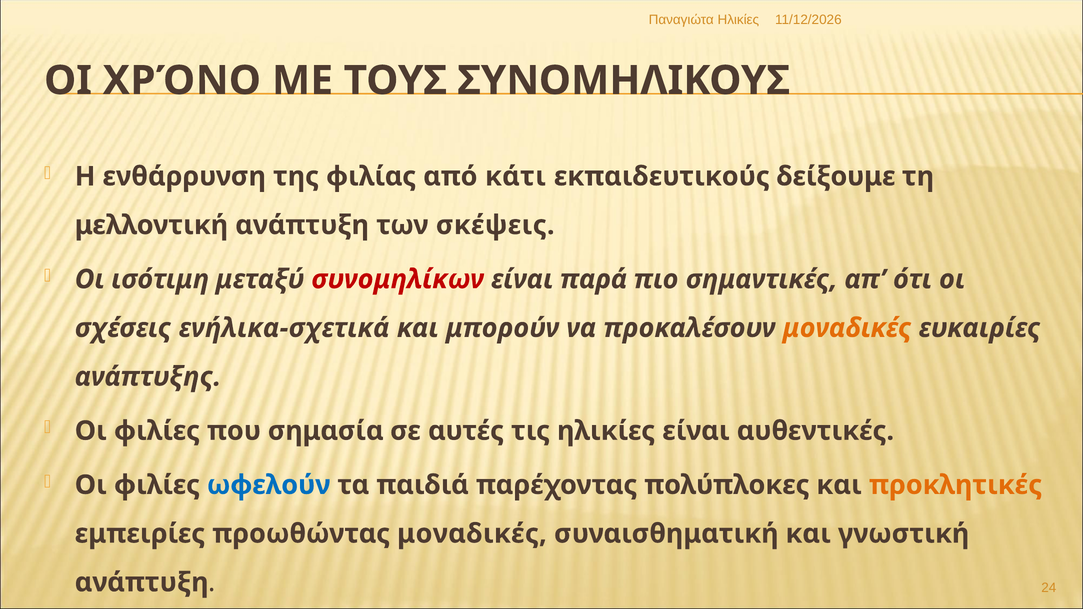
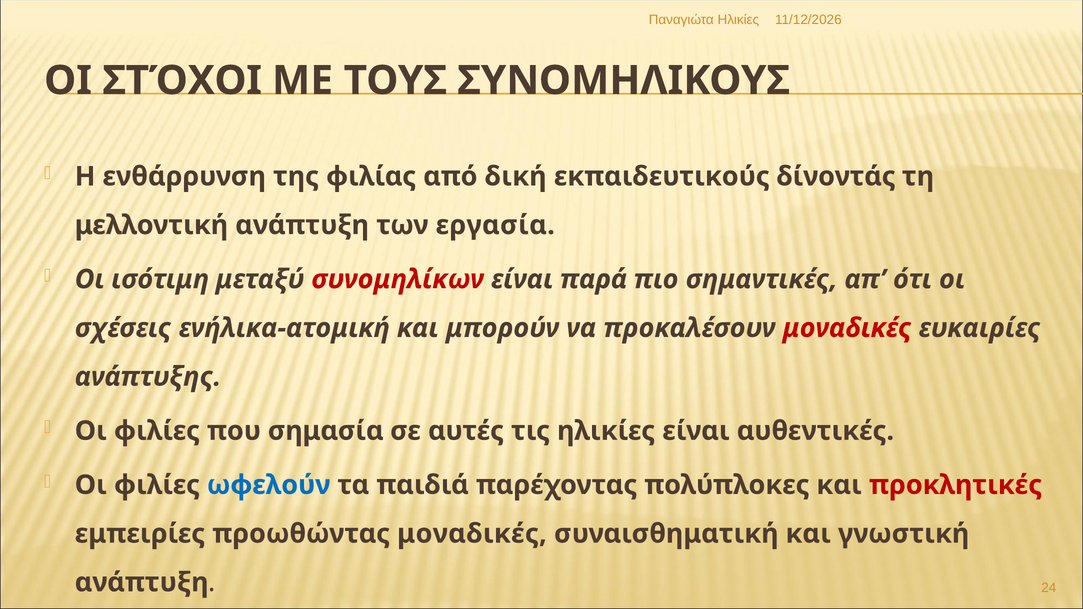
ΧΡΌΝΟ: ΧΡΌΝΟ -> ΣΤΌΧΟΙ
κάτι: κάτι -> δική
δείξουμε: δείξουμε -> δίνοντάς
σκέψεις: σκέψεις -> εργασία
ενήλικα-σχετικά: ενήλικα-σχετικά -> ενήλικα-ατομική
μοναδικές at (847, 328) colour: orange -> red
προκλητικές colour: orange -> red
